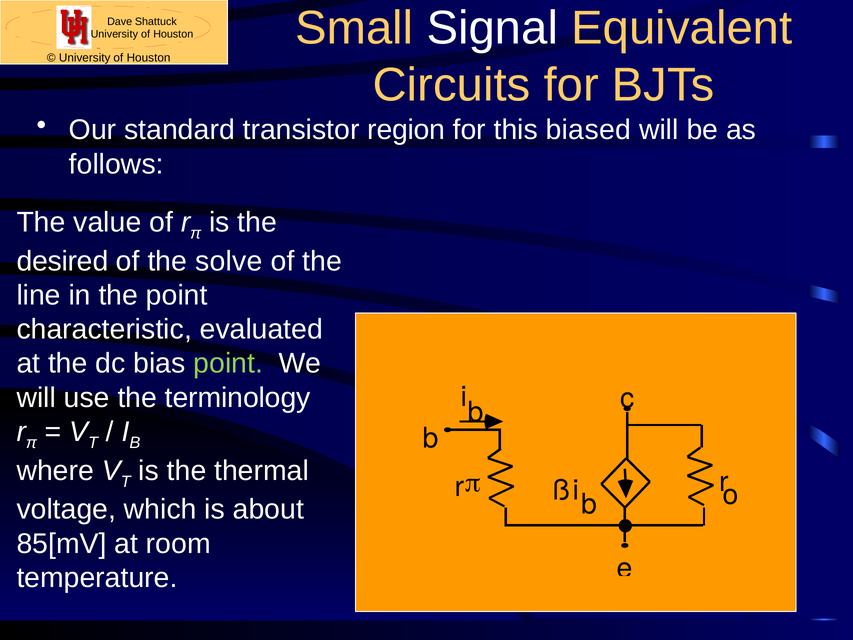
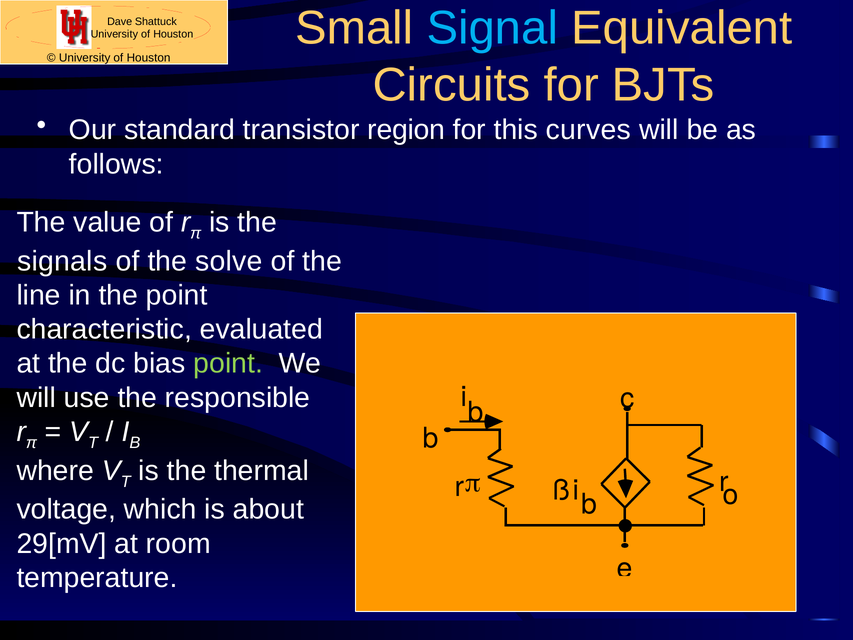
Signal colour: white -> light blue
biased: biased -> curves
desired: desired -> signals
terminology: terminology -> responsible
85[mV: 85[mV -> 29[mV
